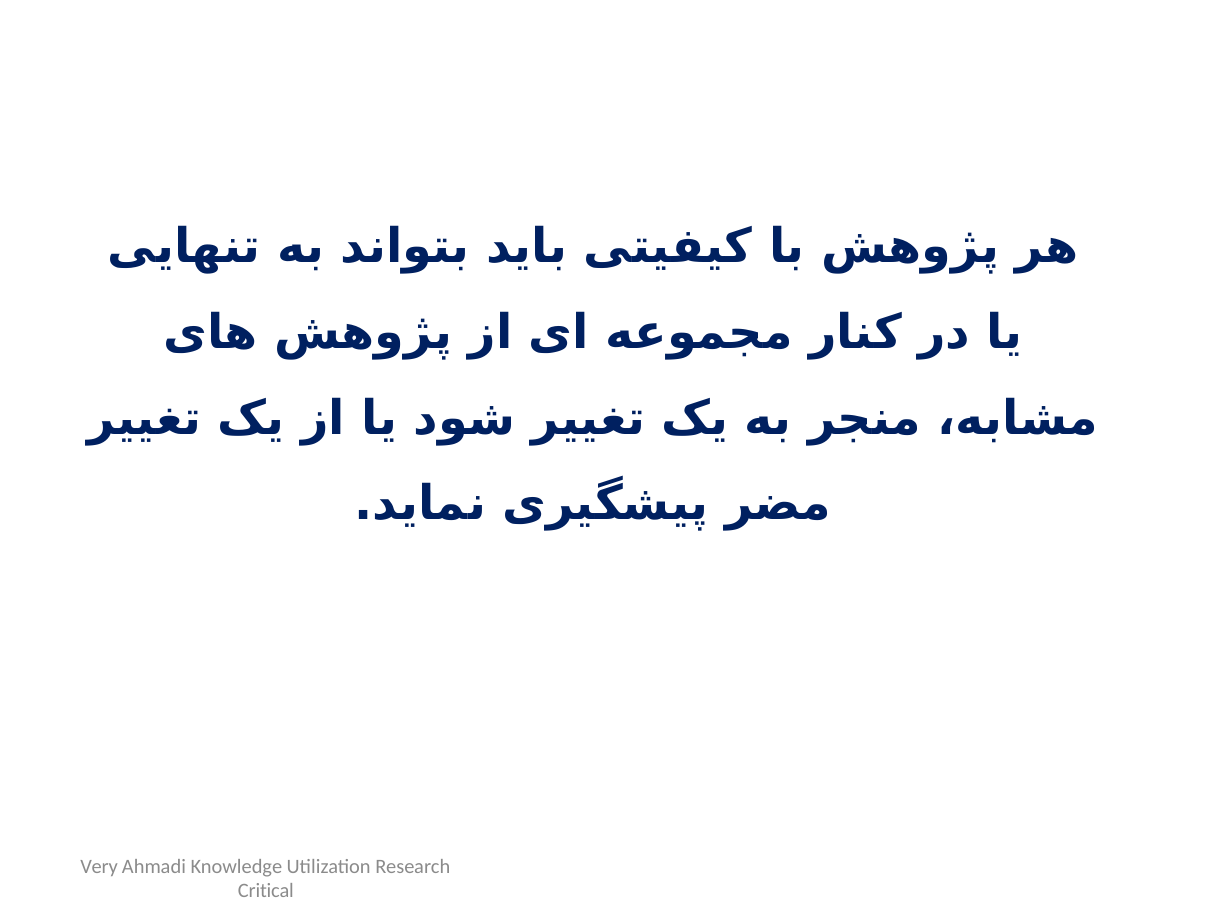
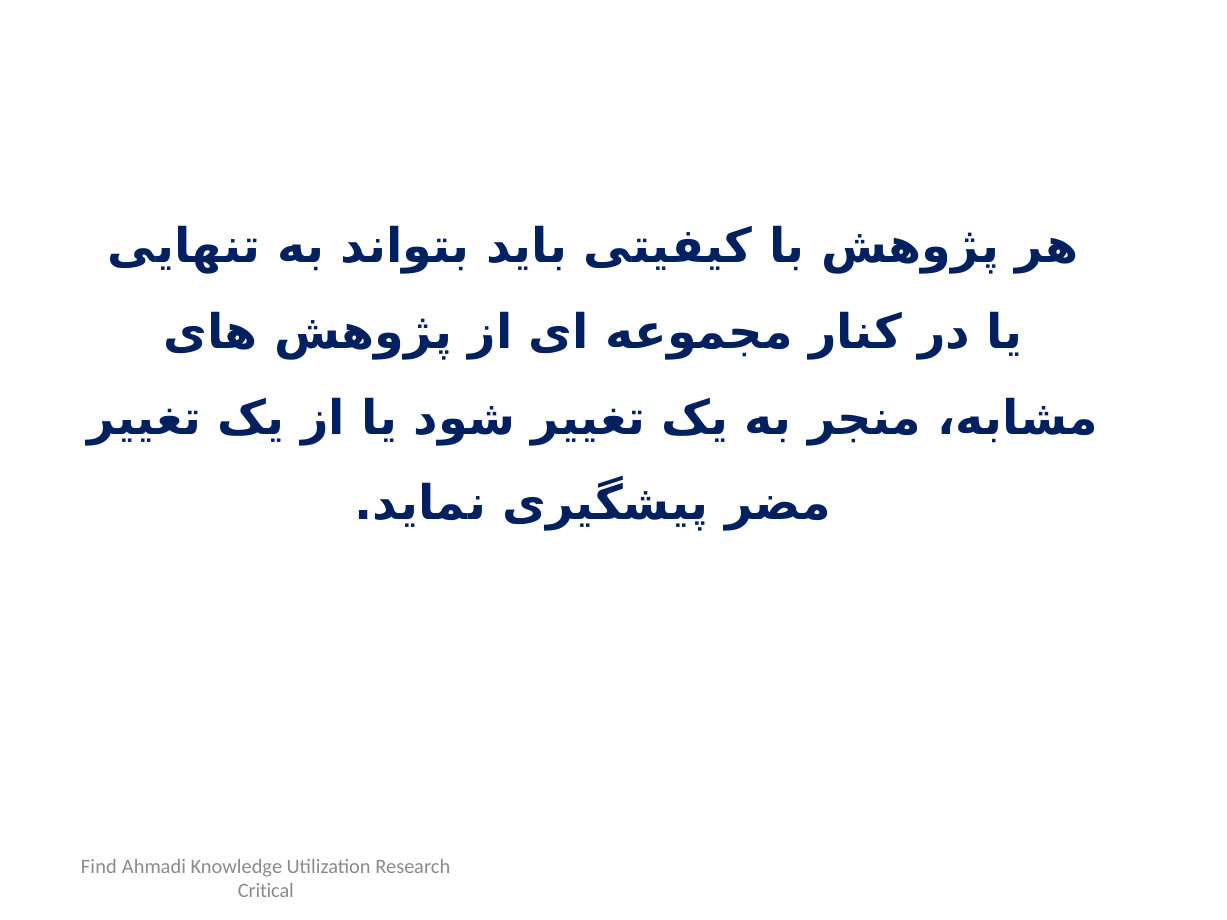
Very: Very -> Find
